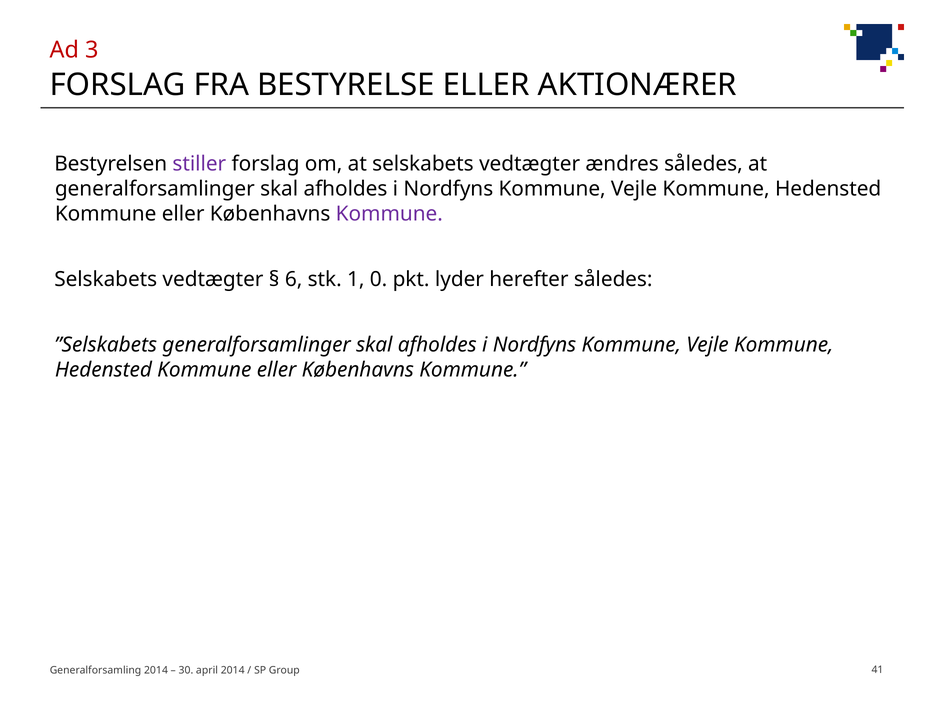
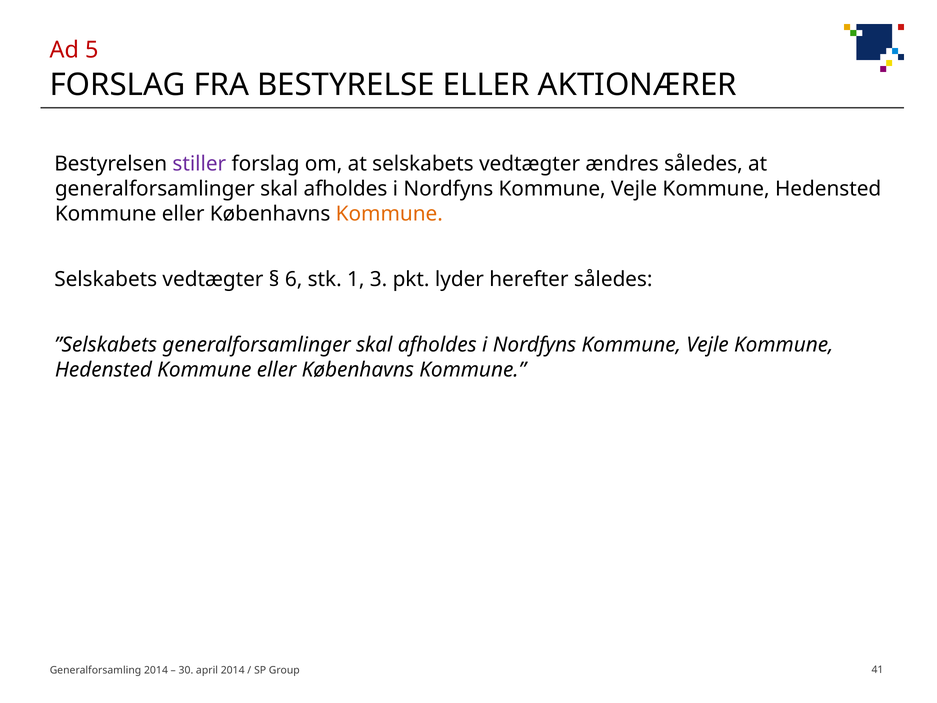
3: 3 -> 5
Kommune at (389, 214) colour: purple -> orange
0: 0 -> 3
